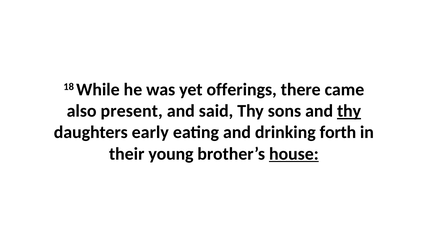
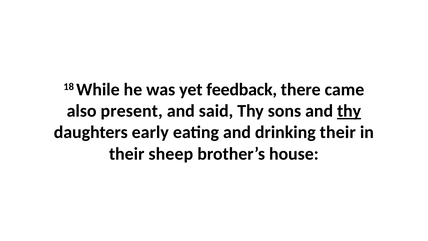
offerings: offerings -> feedback
drinking forth: forth -> their
young: young -> sheep
house underline: present -> none
